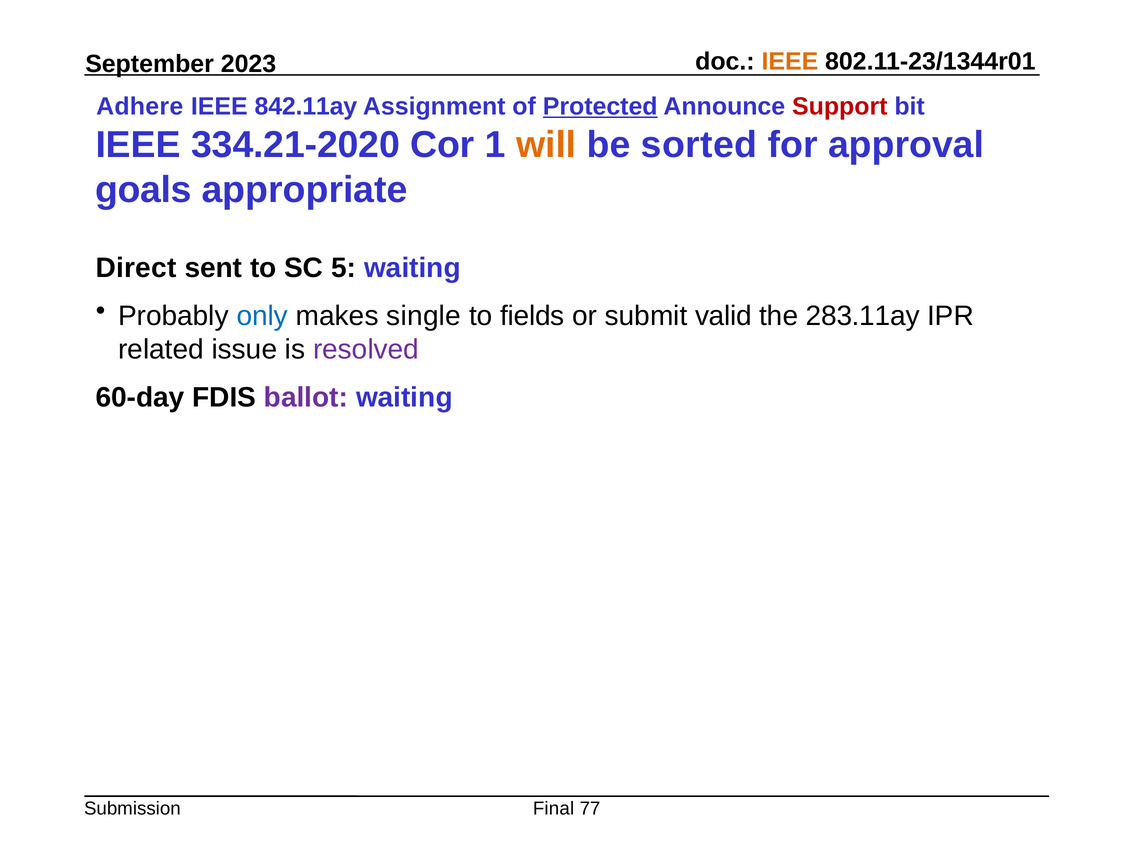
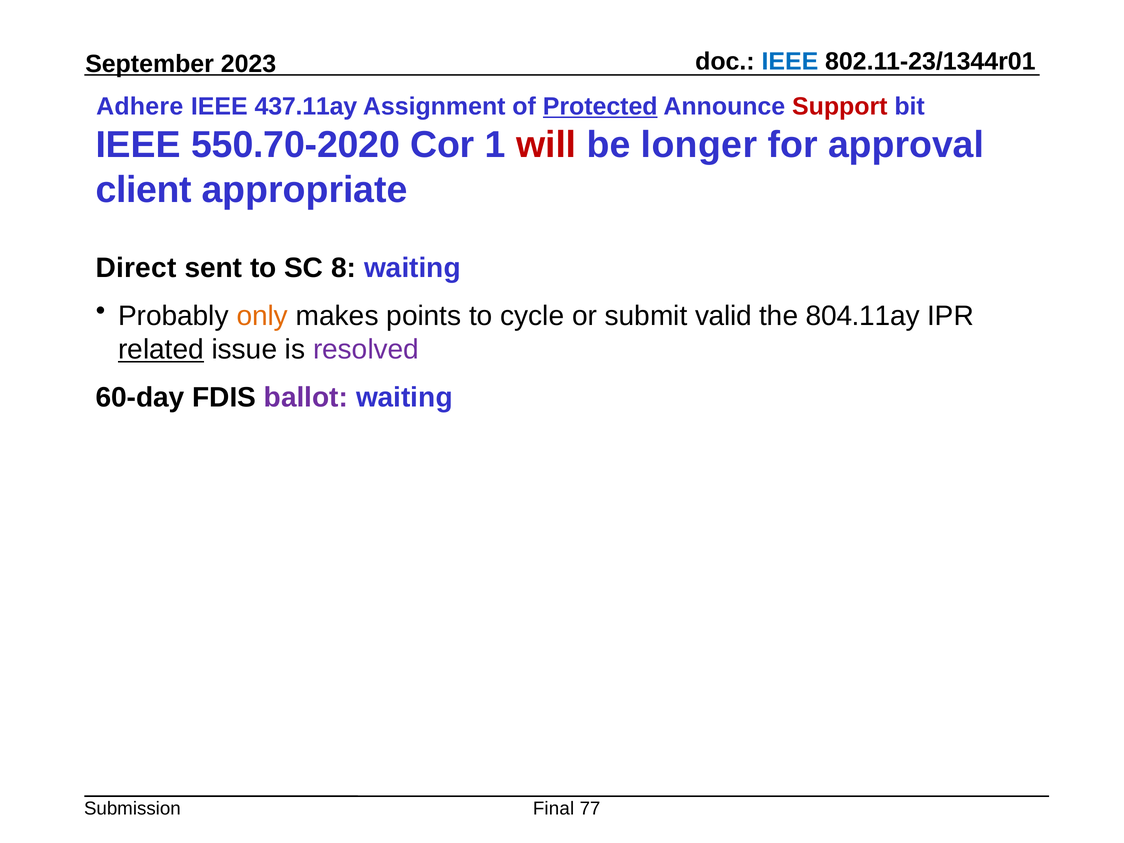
IEEE at (790, 62) colour: orange -> blue
842.11ay: 842.11ay -> 437.11ay
334.21-2020: 334.21-2020 -> 550.70-2020
will colour: orange -> red
sorted: sorted -> longer
goals: goals -> client
5: 5 -> 8
only colour: blue -> orange
single: single -> points
fields: fields -> cycle
283.11ay: 283.11ay -> 804.11ay
related underline: none -> present
